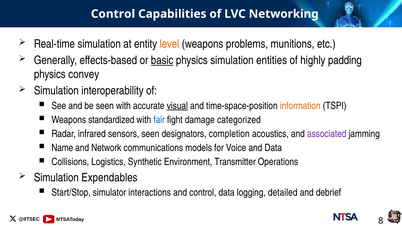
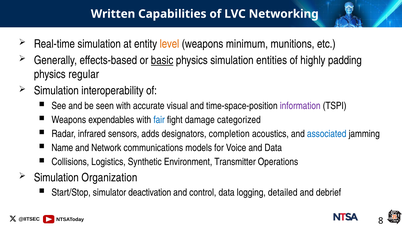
Control at (113, 14): Control -> Written
problems: problems -> minimum
convey: convey -> regular
visual underline: present -> none
information colour: orange -> purple
standardized: standardized -> expendables
sensors seen: seen -> adds
associated colour: purple -> blue
Expendables: Expendables -> Organization
interactions: interactions -> deactivation
